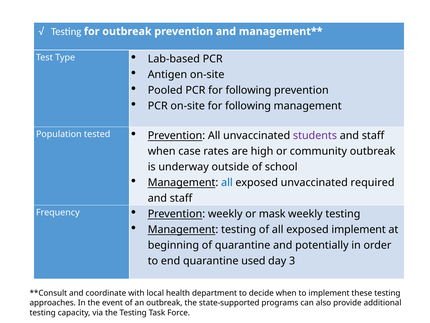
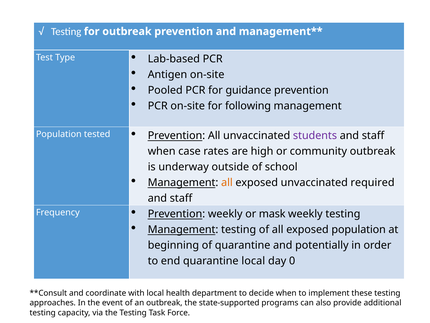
PCR for following: following -> guidance
all at (227, 182) colour: blue -> orange
exposed implement: implement -> population
quarantine used: used -> local
3: 3 -> 0
